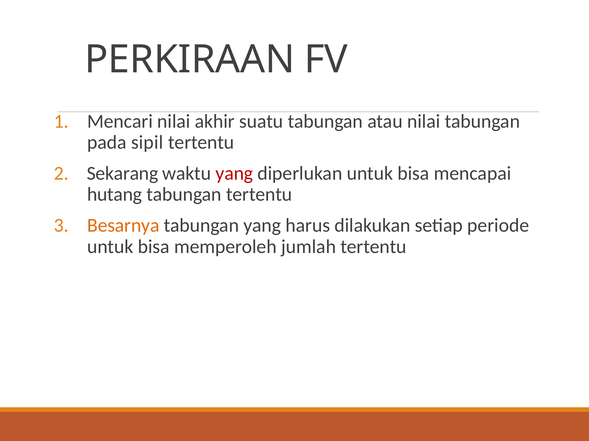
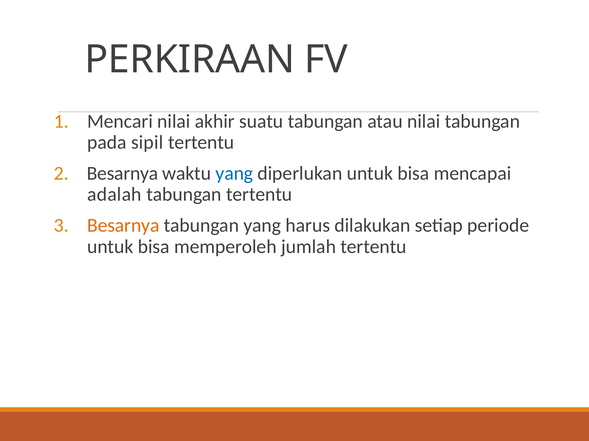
Sekarang at (123, 174): Sekarang -> Besarnya
yang at (234, 174) colour: red -> blue
hutang: hutang -> adalah
